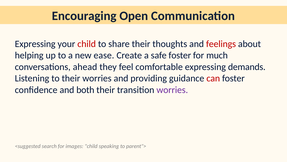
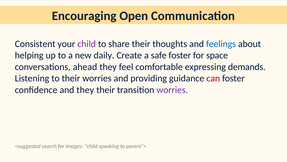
Expressing at (35, 44): Expressing -> Consistent
child at (87, 44) colour: red -> purple
feelings colour: red -> blue
ease: ease -> daily
much: much -> space
and both: both -> they
